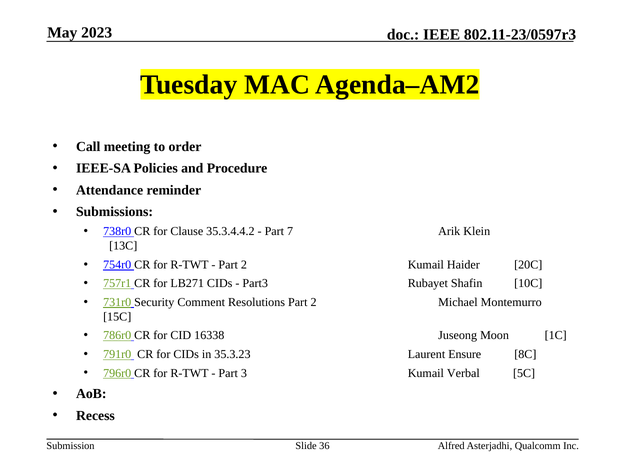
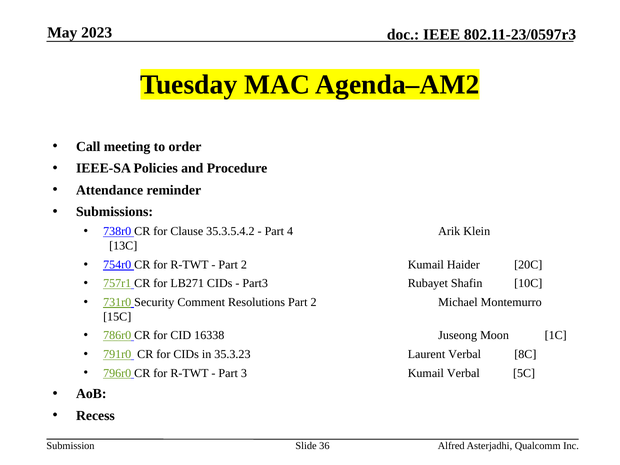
35.3.4.4.2: 35.3.4.4.2 -> 35.3.5.4.2
7: 7 -> 4
Laurent Ensure: Ensure -> Verbal
